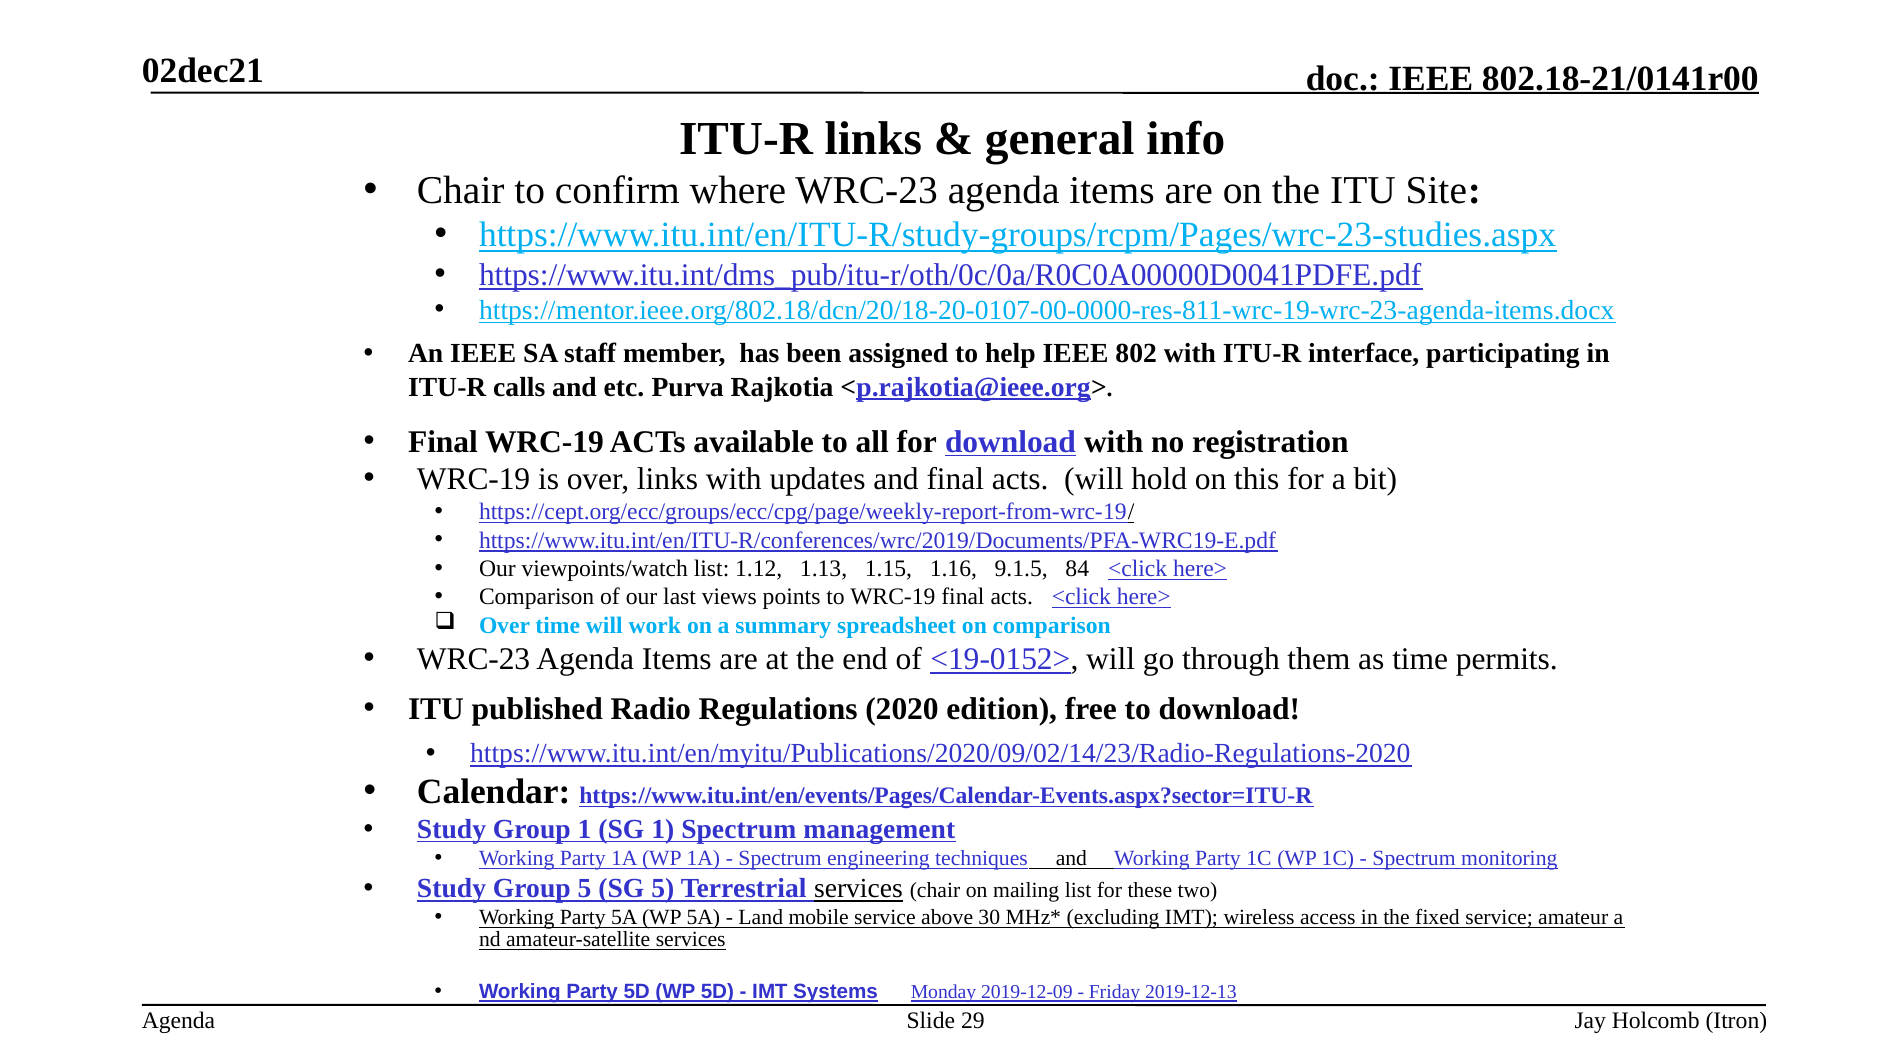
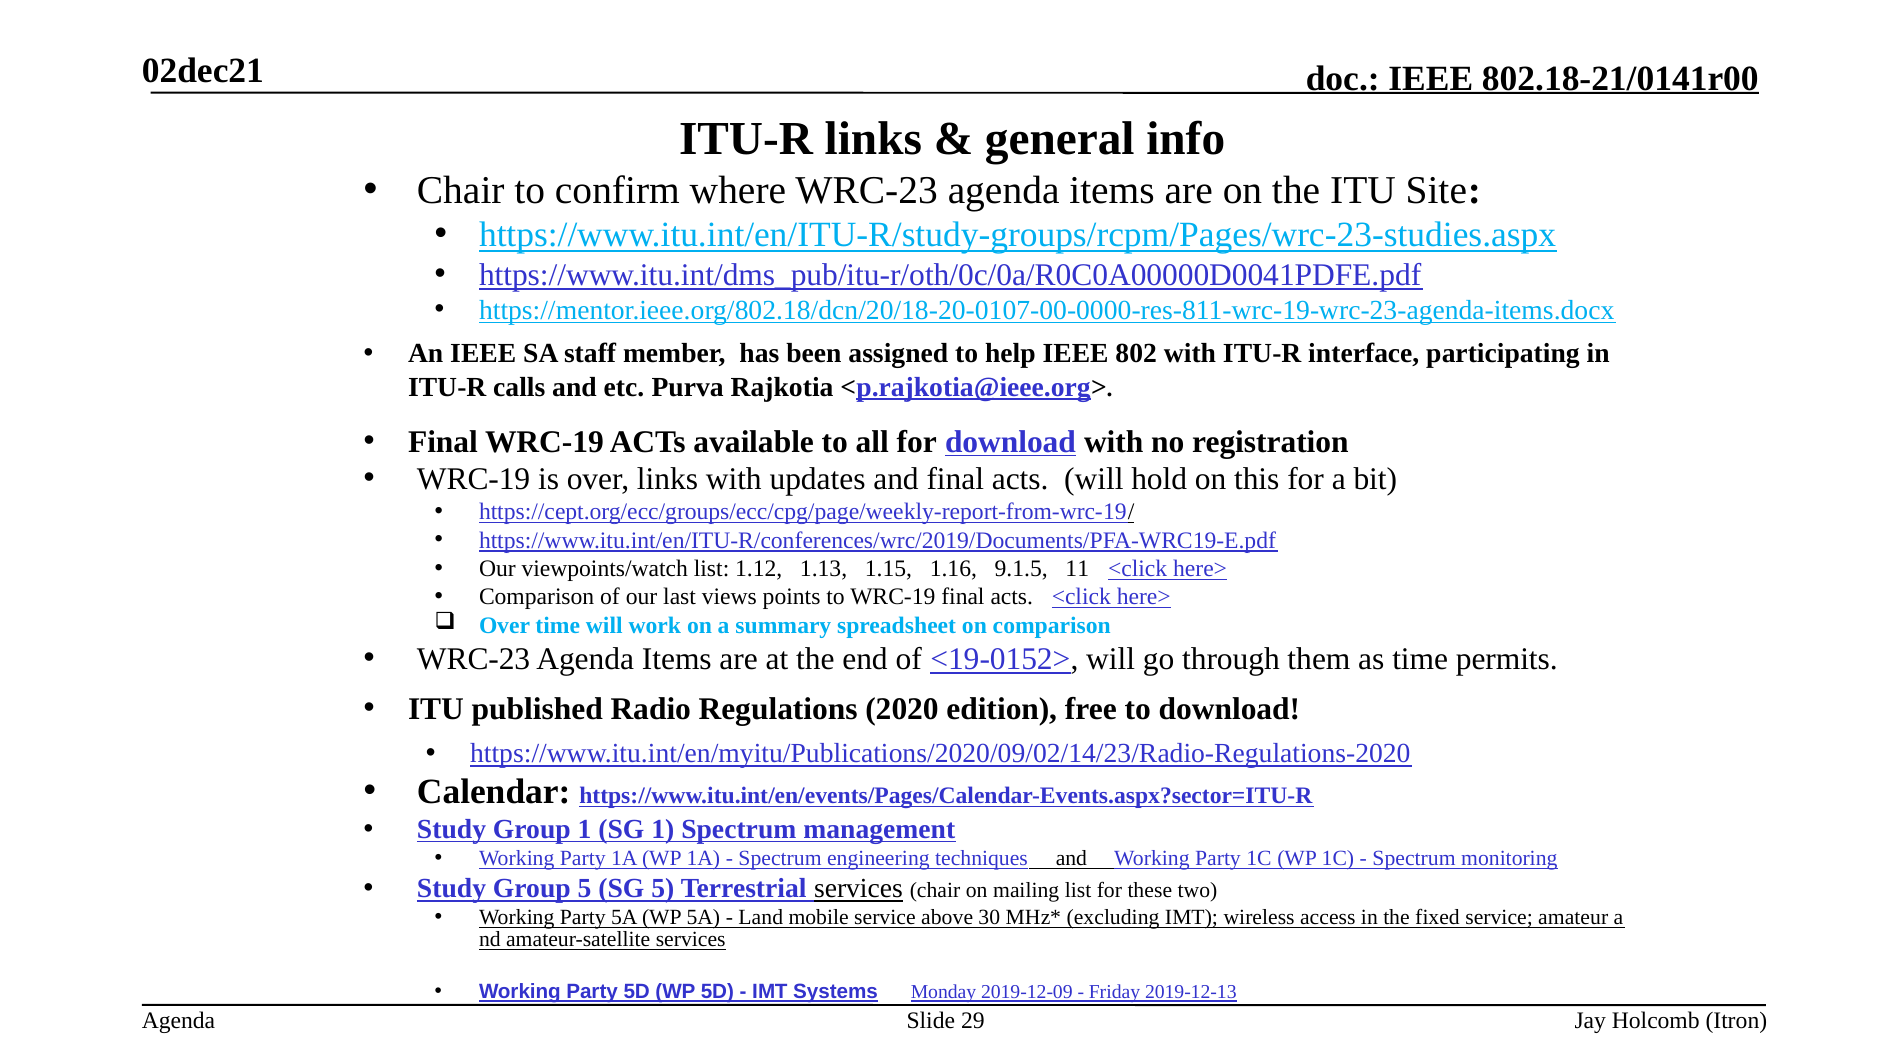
84: 84 -> 11
